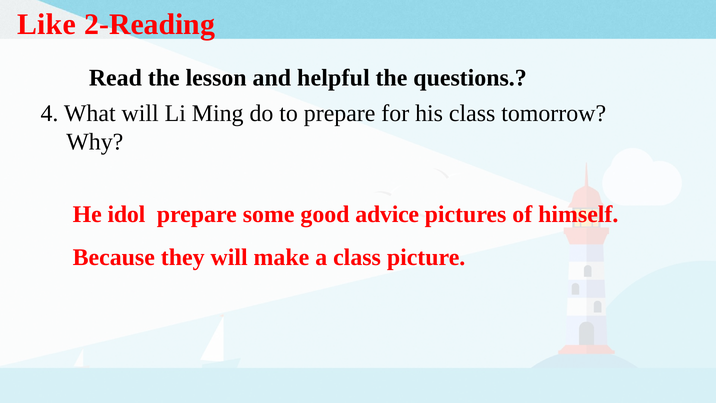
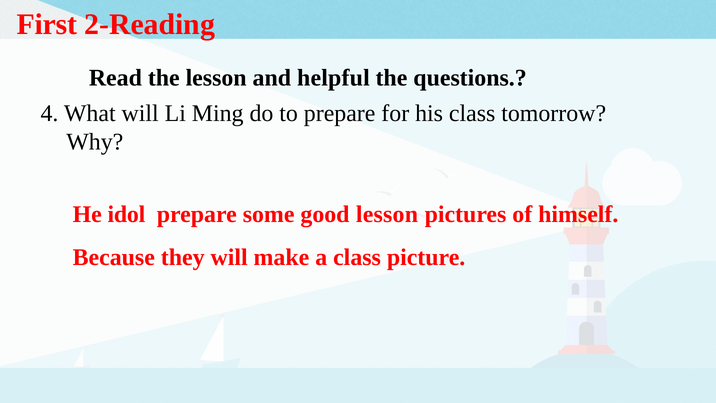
Like: Like -> First
good advice: advice -> lesson
